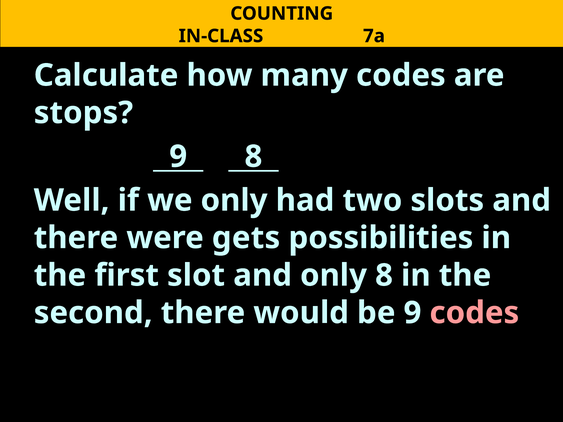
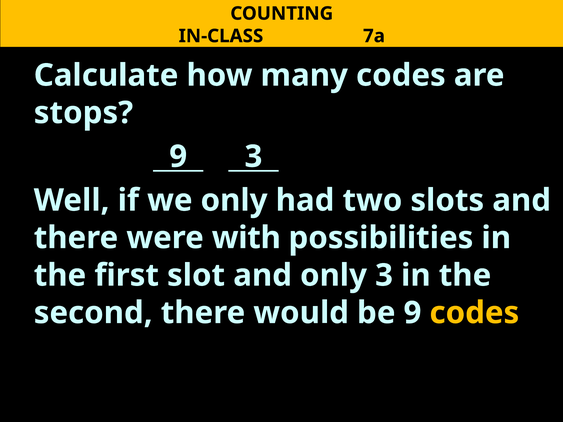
8 at (253, 157): 8 -> 3
gets: gets -> with
only 8: 8 -> 3
codes at (474, 313) colour: pink -> yellow
